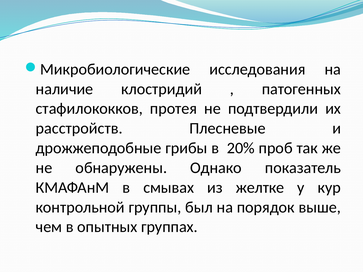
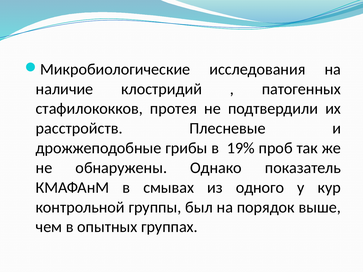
20%: 20% -> 19%
желтке: желтке -> одного
